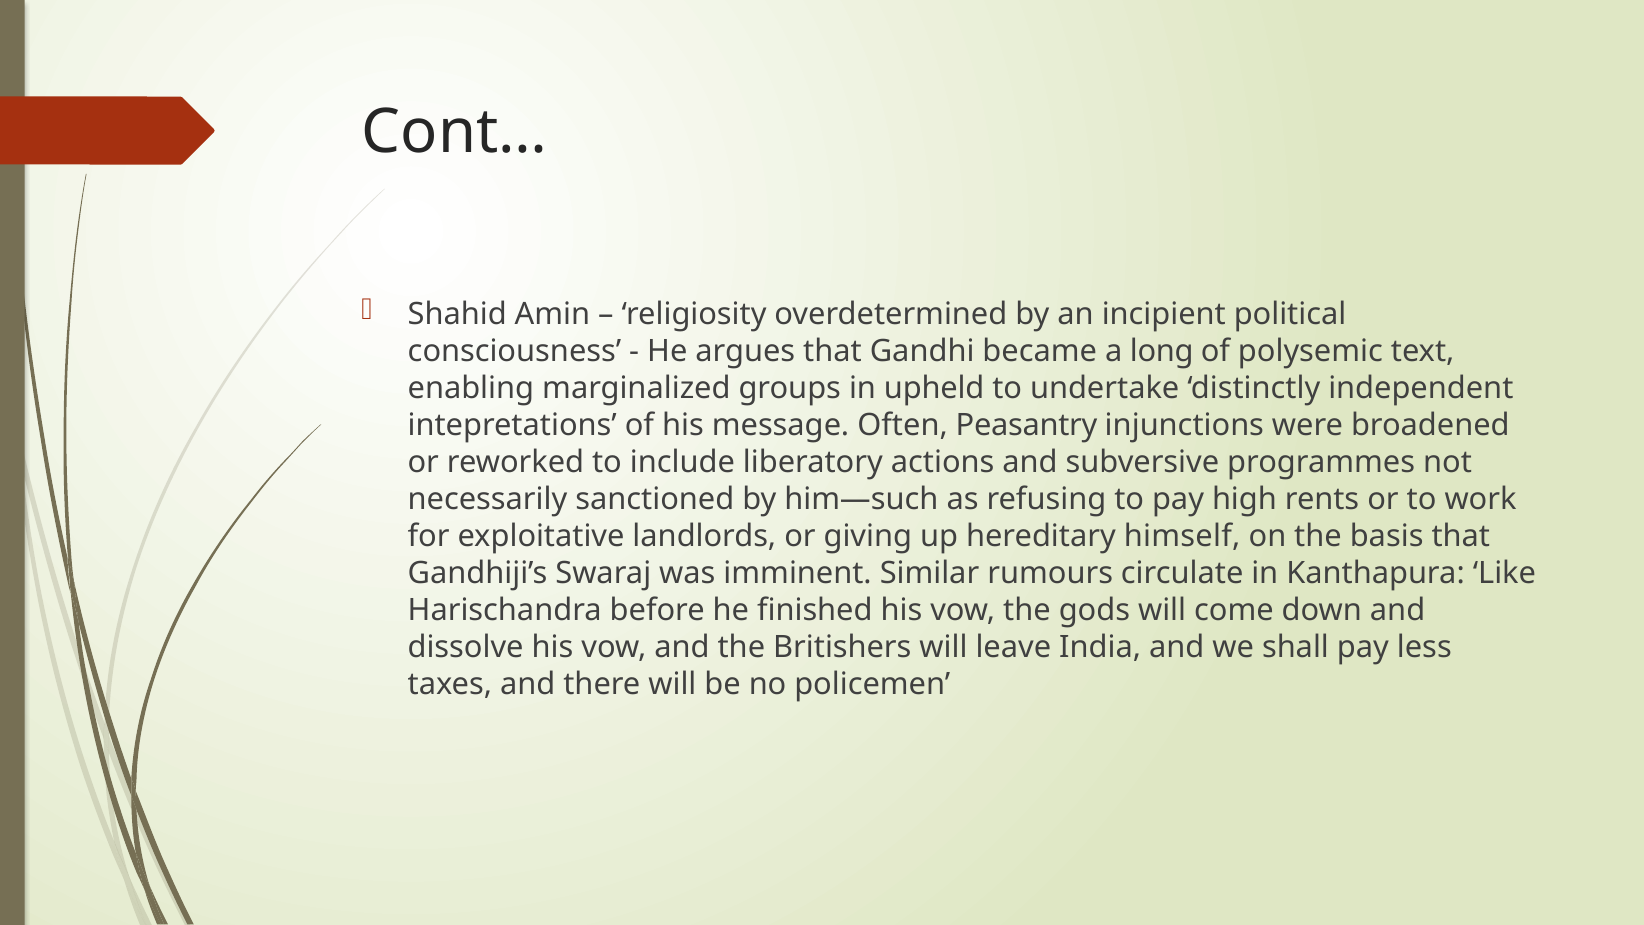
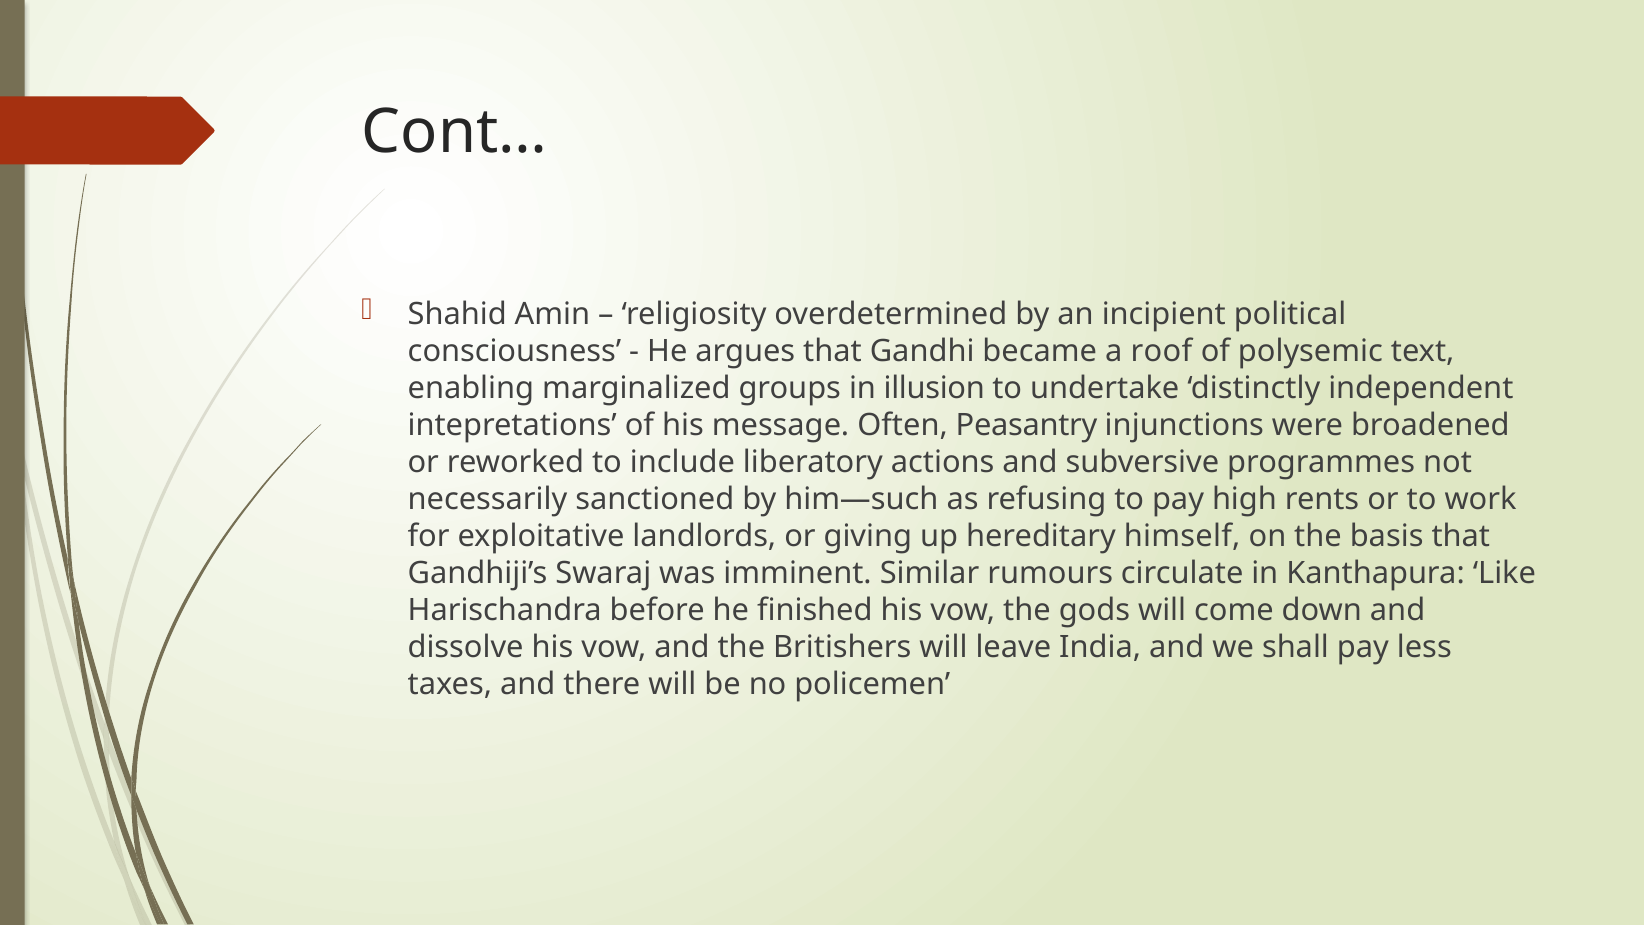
long: long -> roof
upheld: upheld -> illusion
